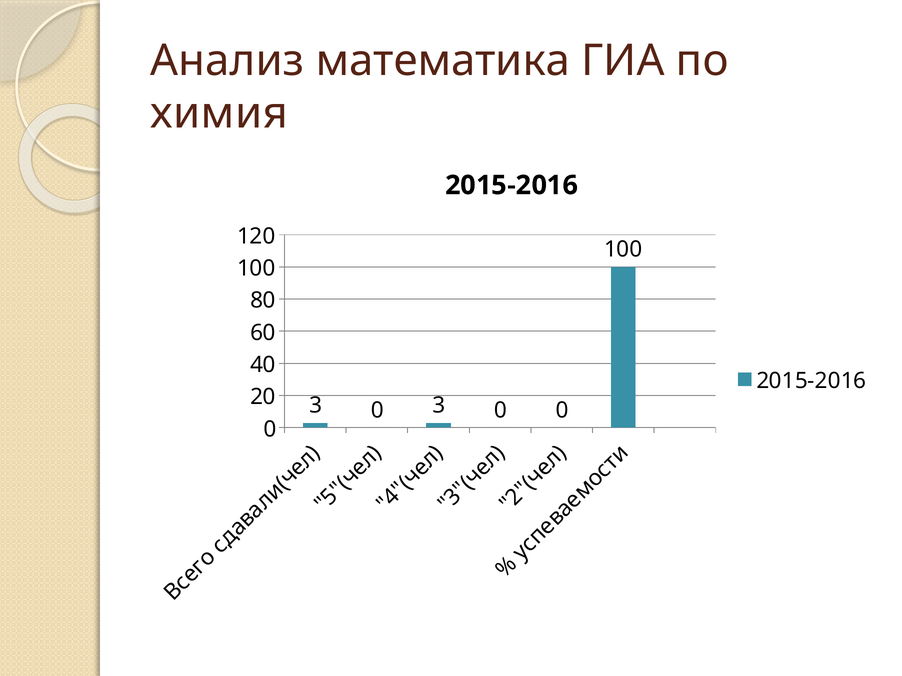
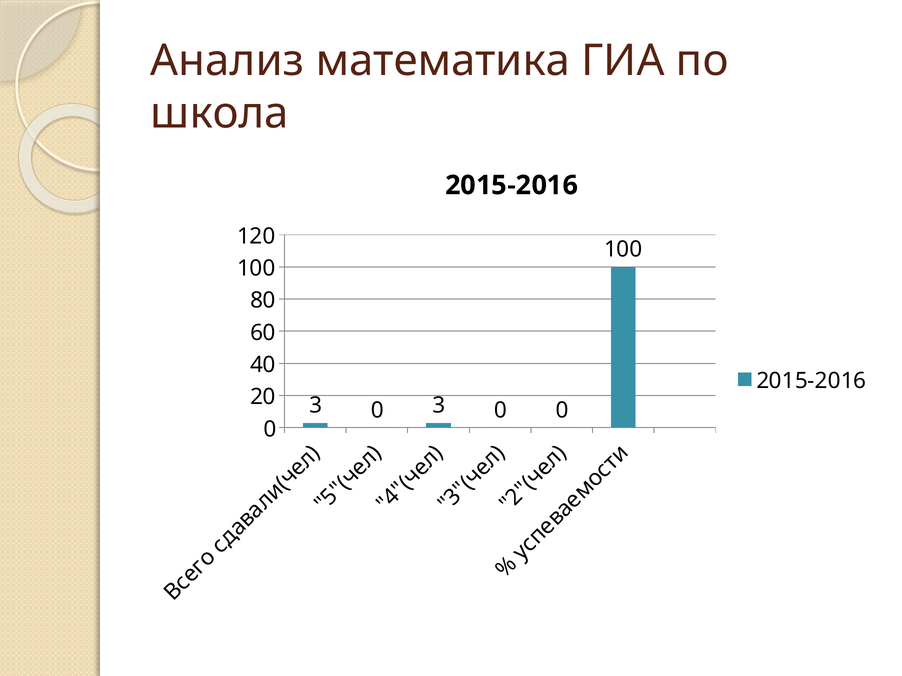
химия: химия -> школа
